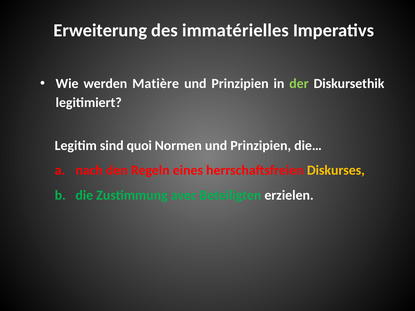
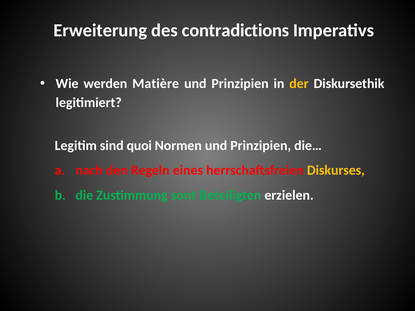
immatérielles: immatérielles -> contradictions
der colour: light green -> yellow
avec: avec -> sont
